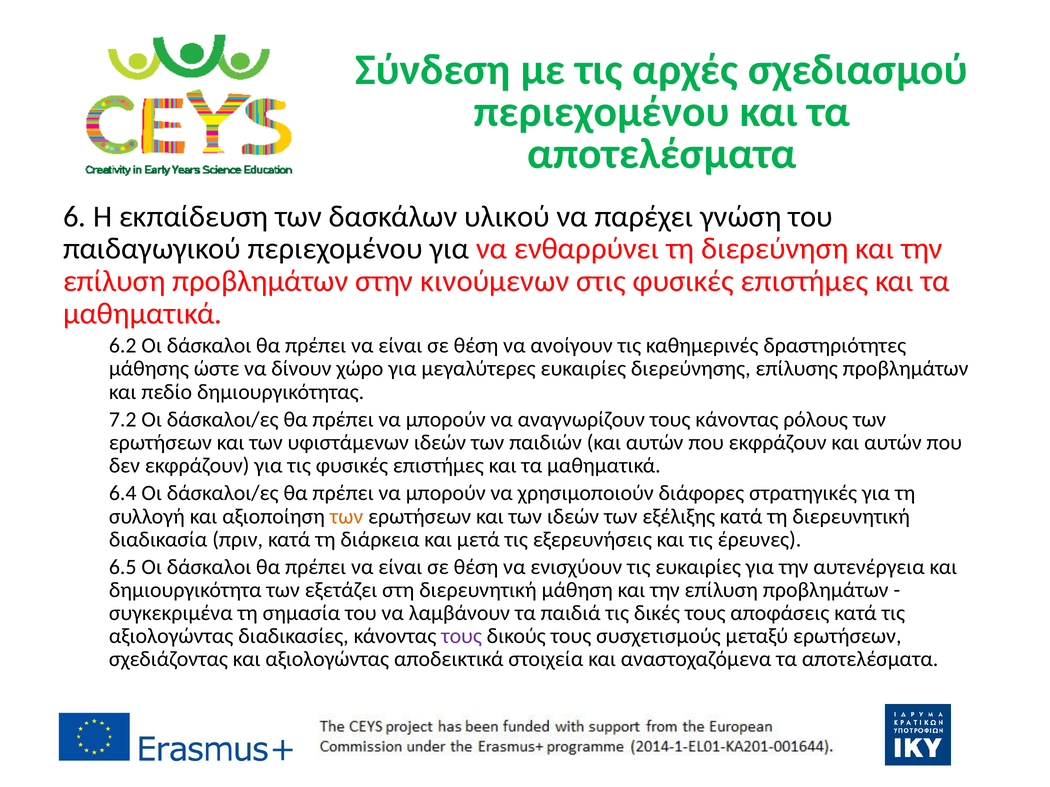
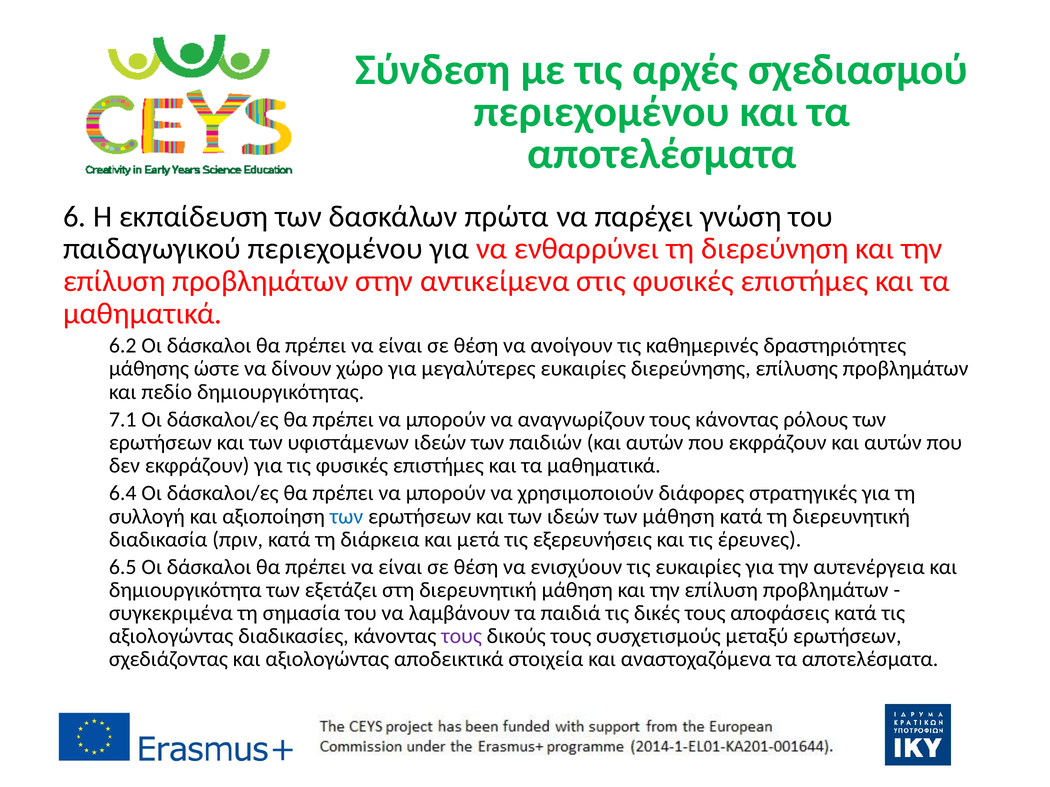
υλικού: υλικού -> πρώτα
κινούμενων: κινούμενων -> αντικείμενα
7.2: 7.2 -> 7.1
των at (347, 517) colour: orange -> blue
των εξέλιξης: εξέλιξης -> μάθηση
